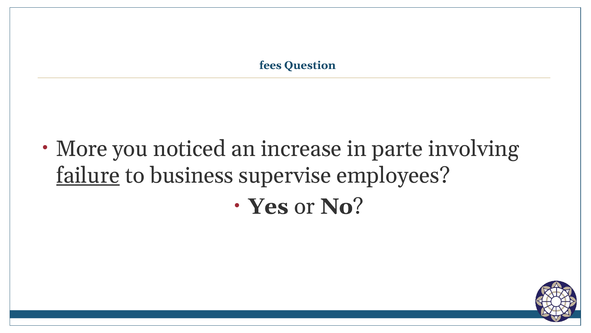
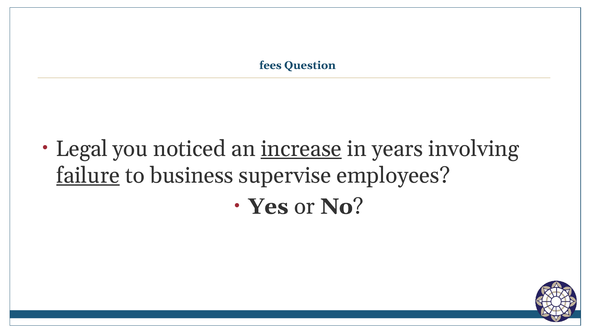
More: More -> Legal
increase underline: none -> present
parte: parte -> years
